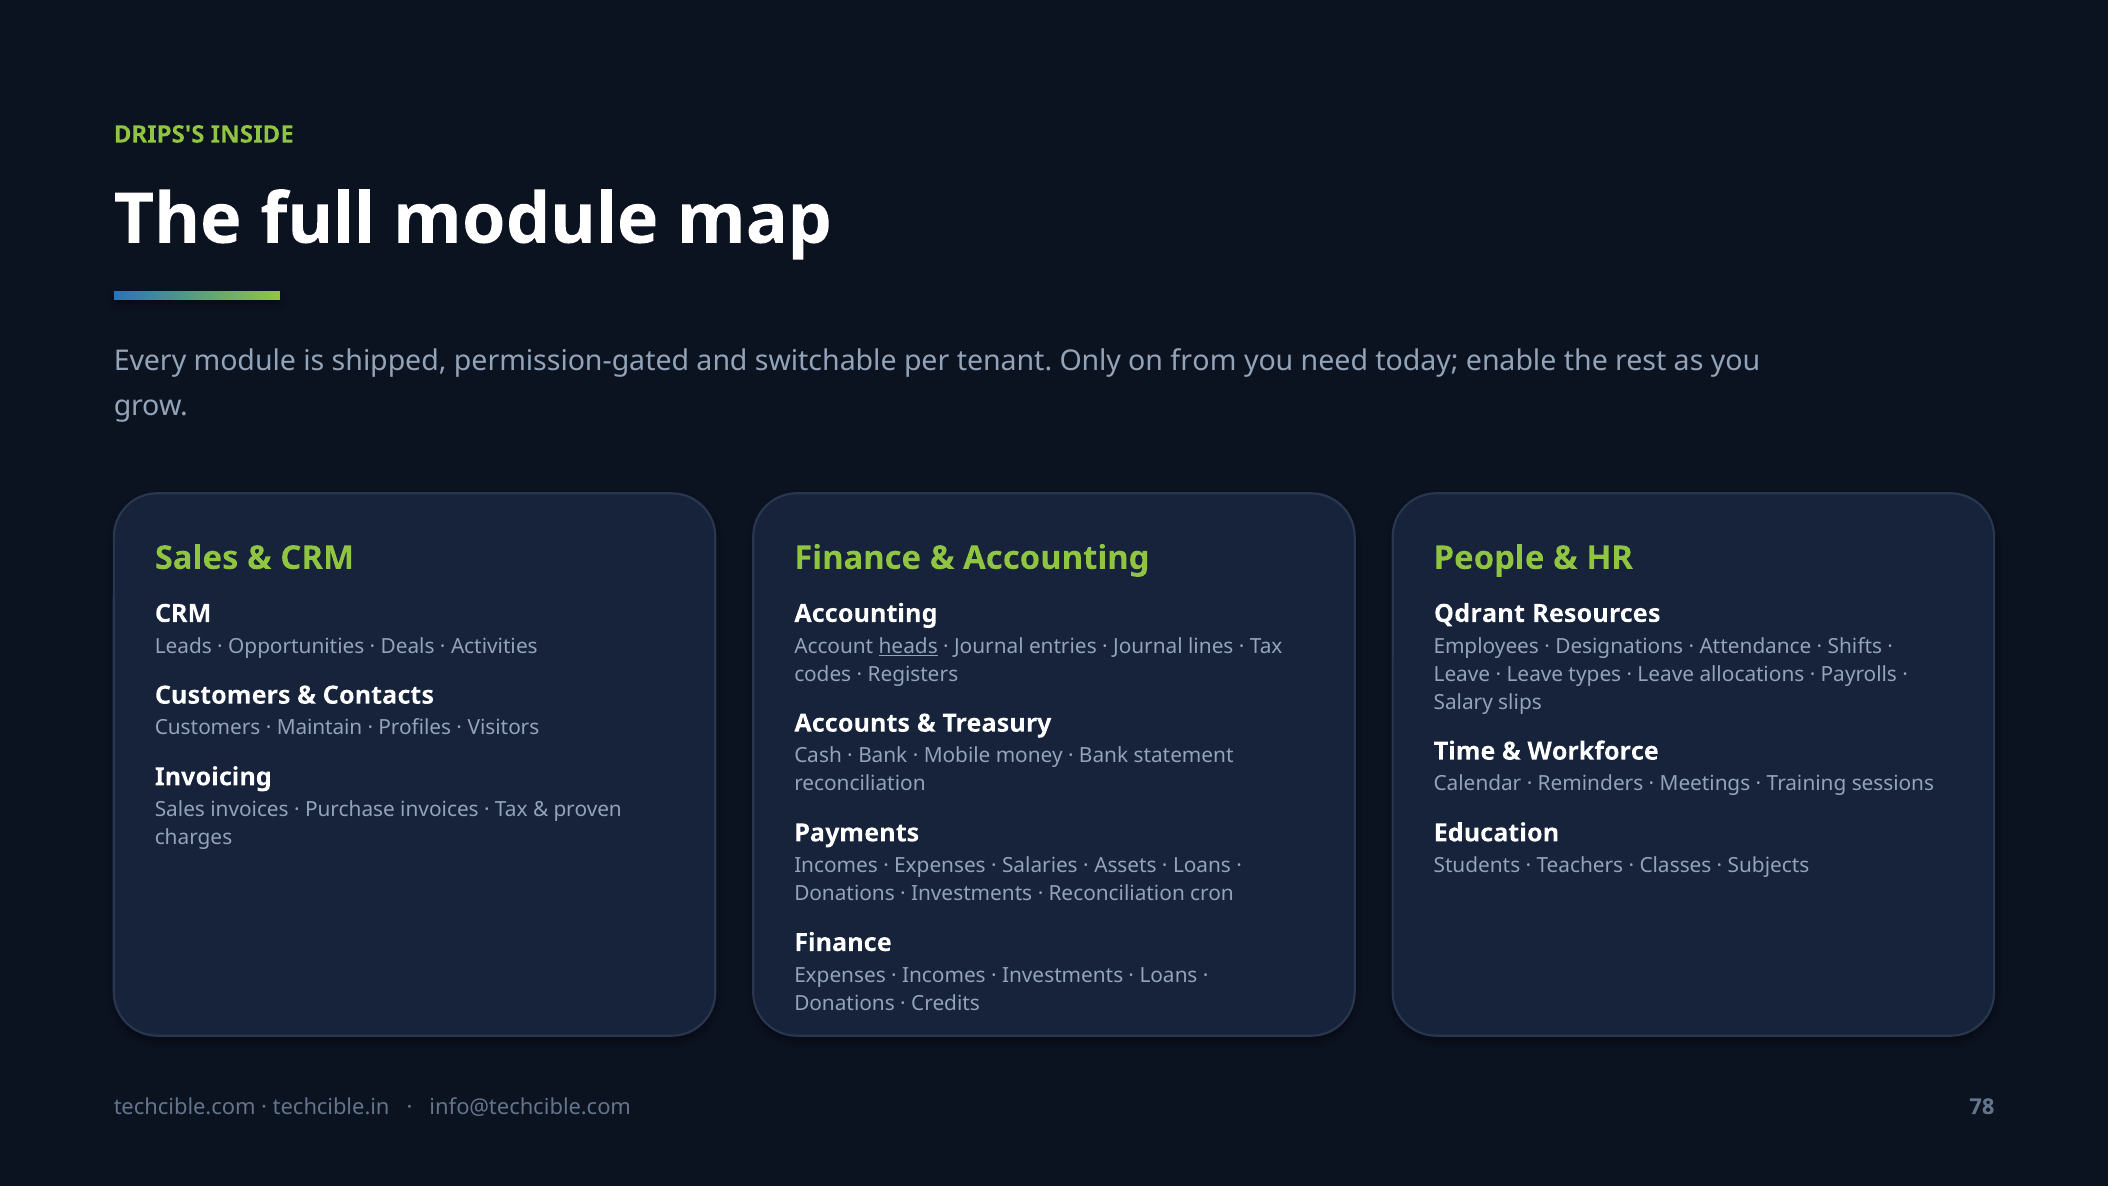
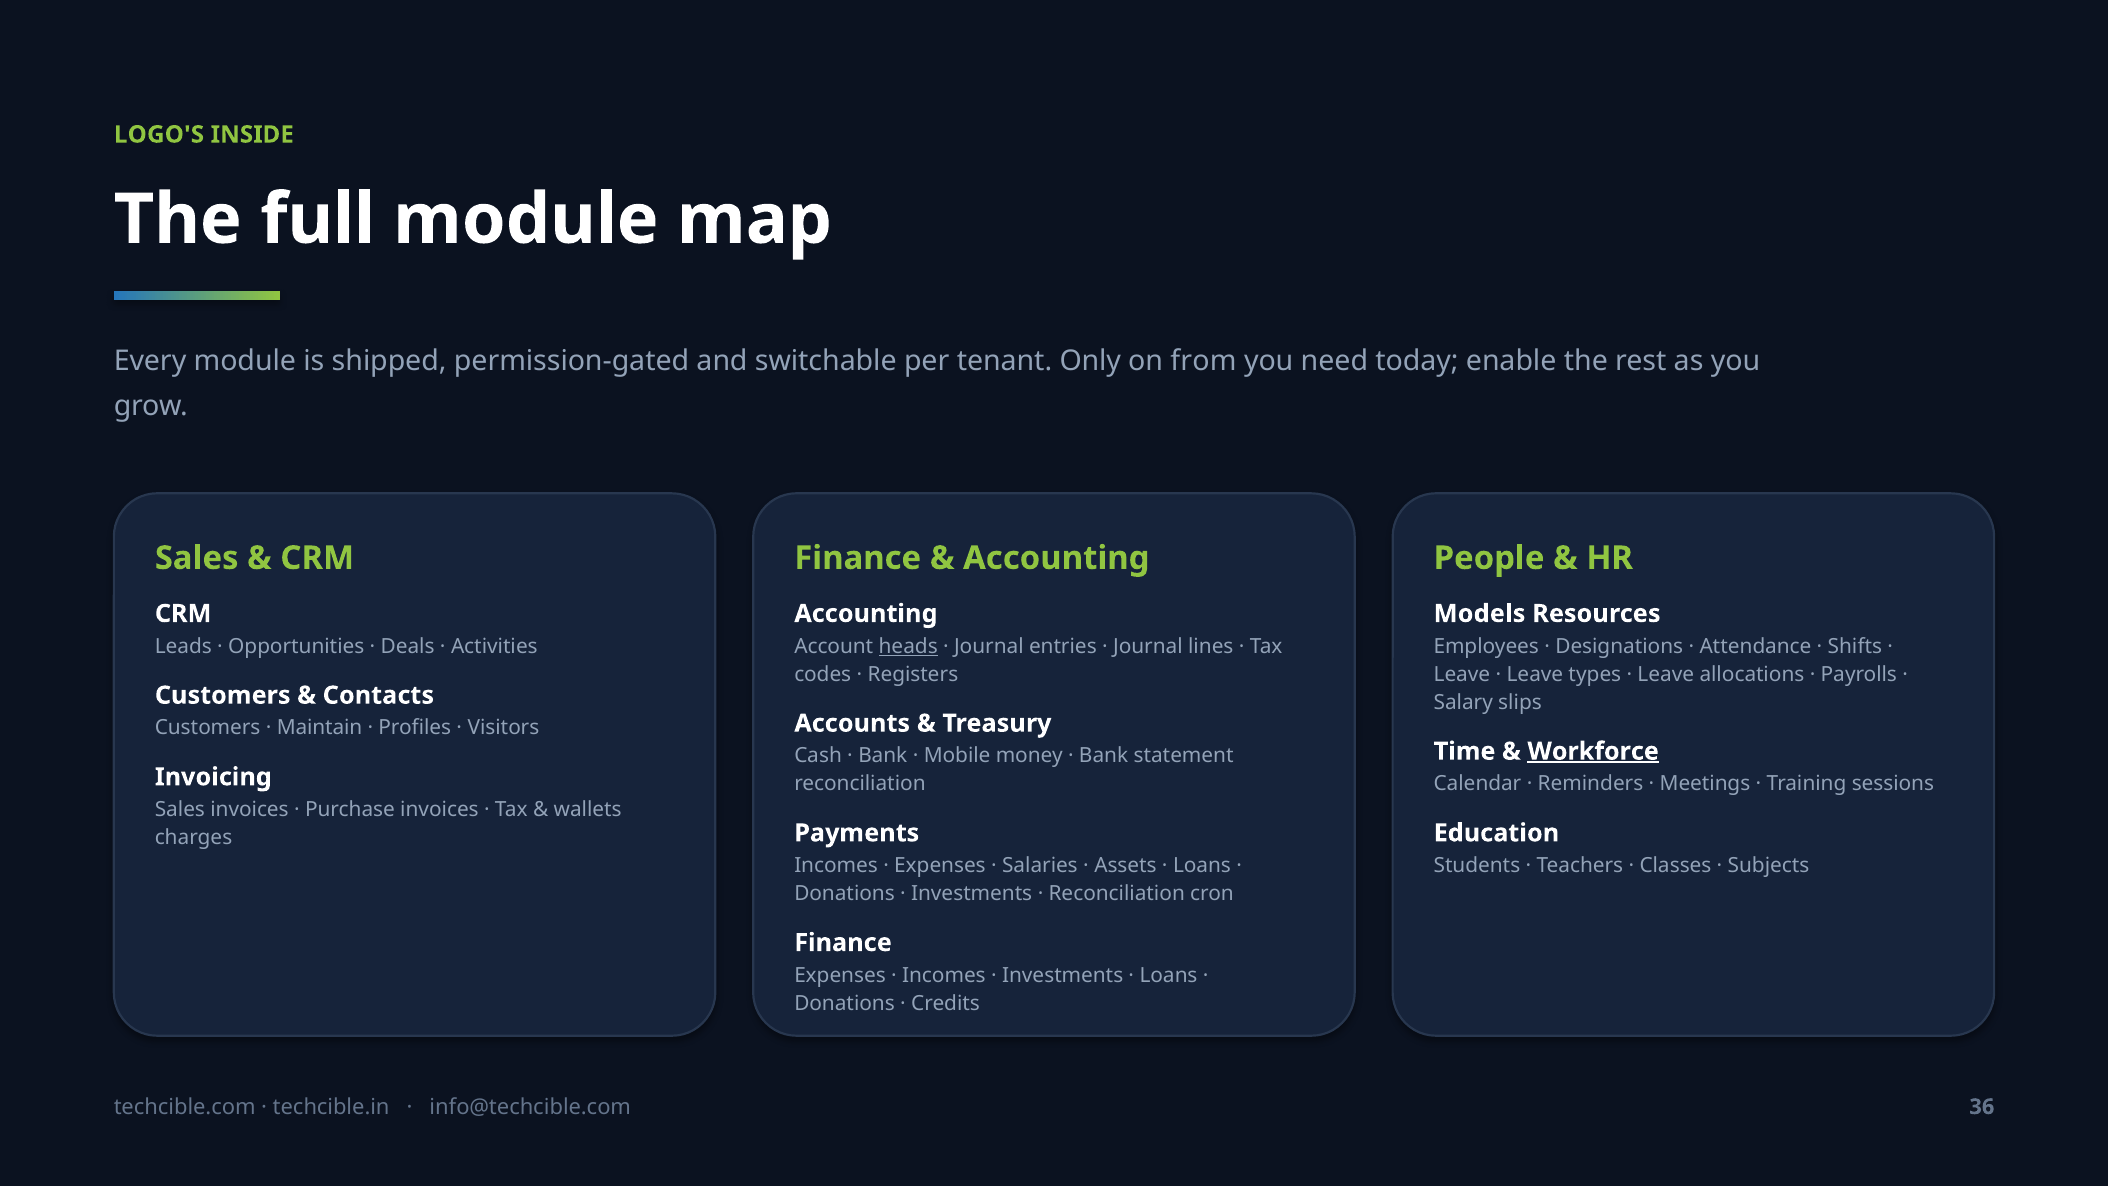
DRIPS'S: DRIPS'S -> LOGO'S
Qdrant: Qdrant -> Models
Workforce underline: none -> present
proven: proven -> wallets
78: 78 -> 36
